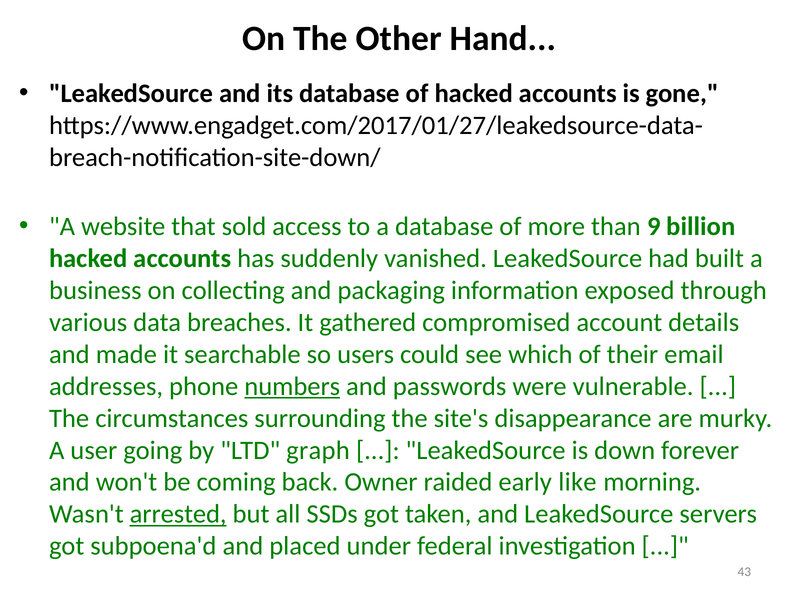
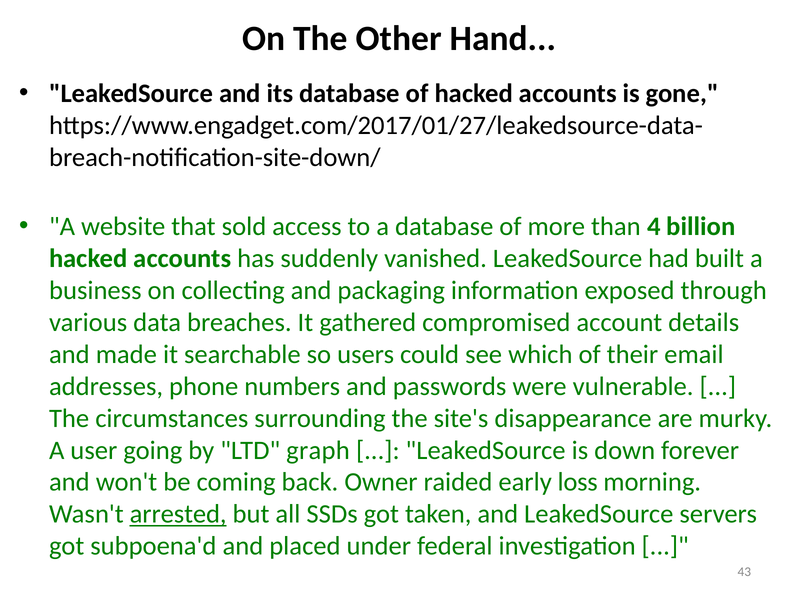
9: 9 -> 4
numbers underline: present -> none
like: like -> loss
